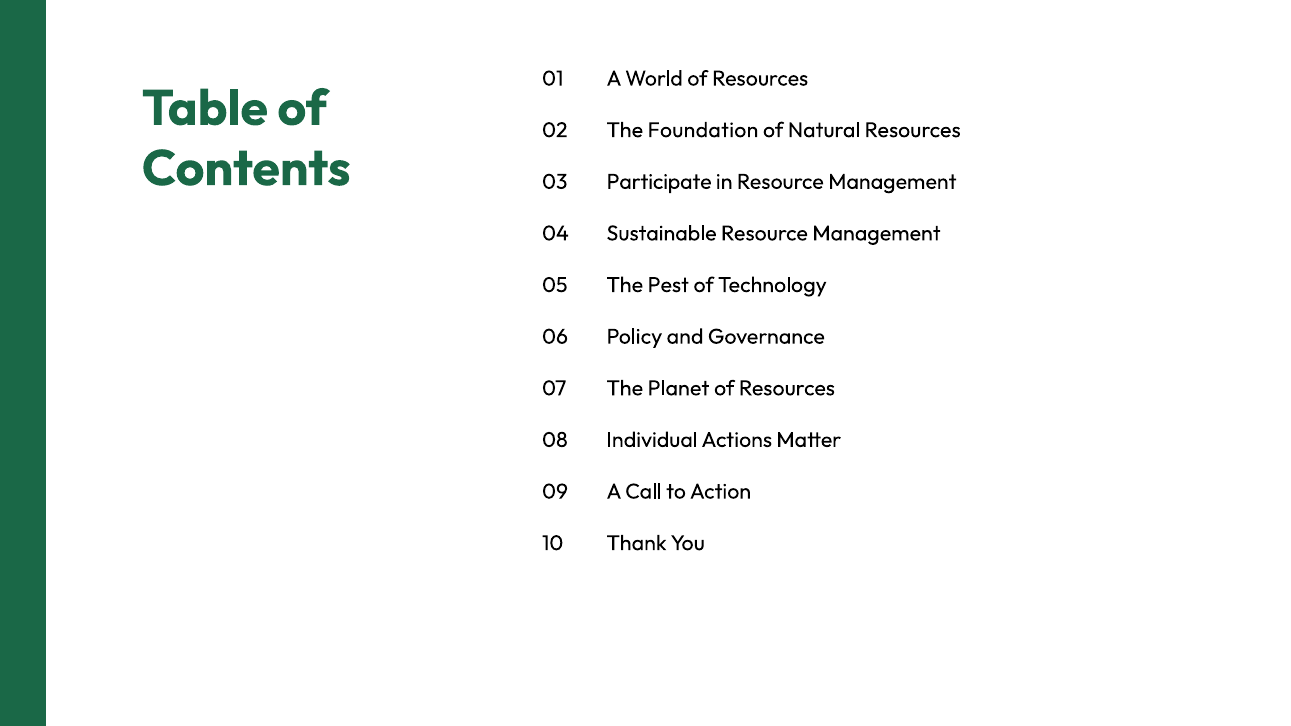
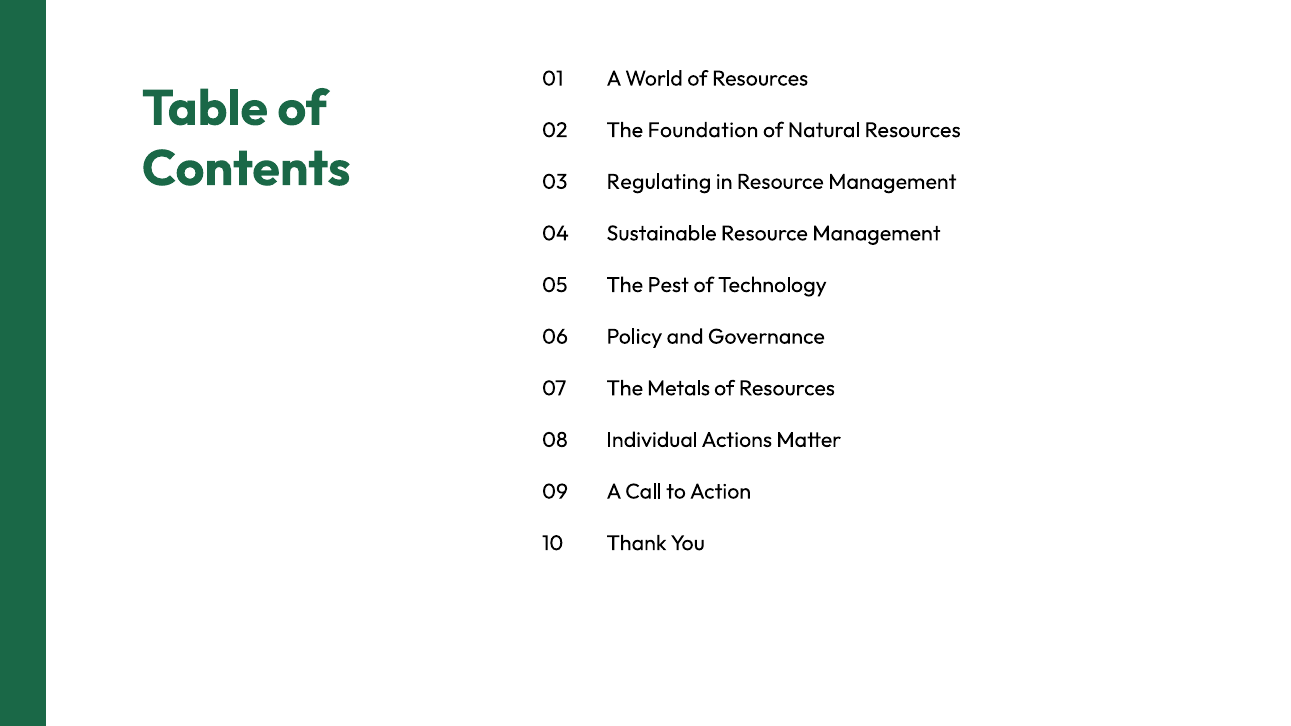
Participate: Participate -> Regulating
Planet: Planet -> Metals
